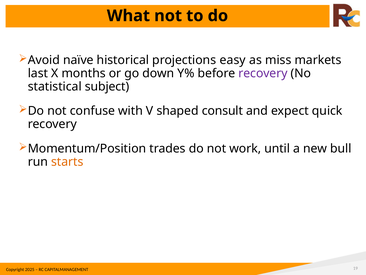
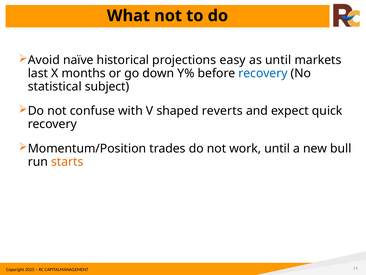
as miss: miss -> until
recovery at (263, 73) colour: purple -> blue
consult: consult -> reverts
